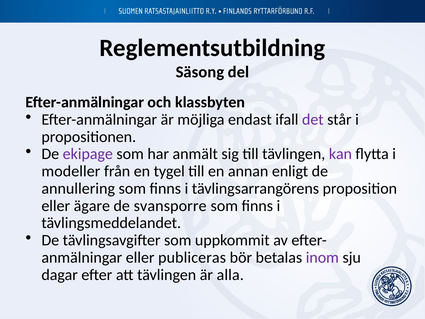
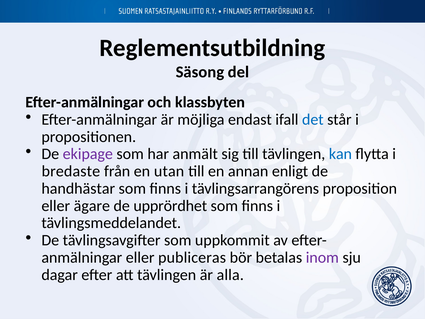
det colour: purple -> blue
kan colour: purple -> blue
modeller: modeller -> bredaste
tygel: tygel -> utan
annullering: annullering -> handhästar
svansporre: svansporre -> upprördhet
